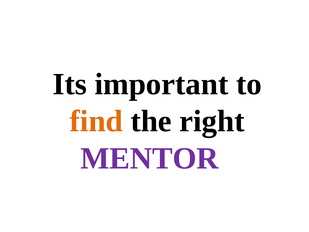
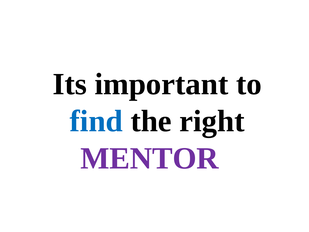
find colour: orange -> blue
